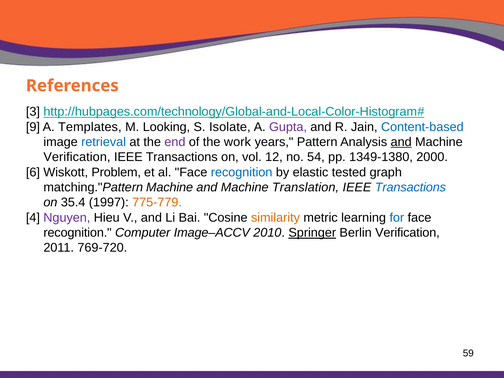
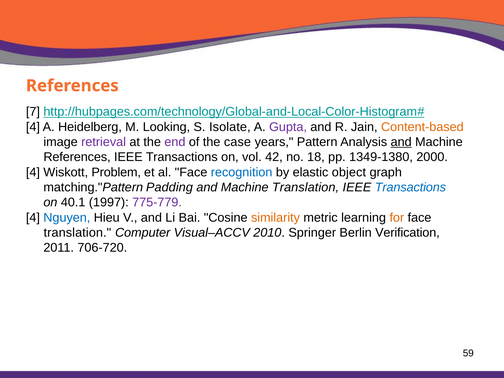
3: 3 -> 7
9 at (33, 127): 9 -> 4
Templates: Templates -> Heidelberg
Content-based colour: blue -> orange
retrieval colour: blue -> purple
work: work -> case
Verification at (77, 157): Verification -> References
12: 12 -> 42
54: 54 -> 18
6 at (33, 172): 6 -> 4
tested: tested -> object
matching."Pattern Machine: Machine -> Padding
35.4: 35.4 -> 40.1
775-779 colour: orange -> purple
Nguyen colour: purple -> blue
for colour: blue -> orange
recognition at (78, 233): recognition -> translation
Image–ACCV: Image–ACCV -> Visual–ACCV
Springer underline: present -> none
769-720: 769-720 -> 706-720
